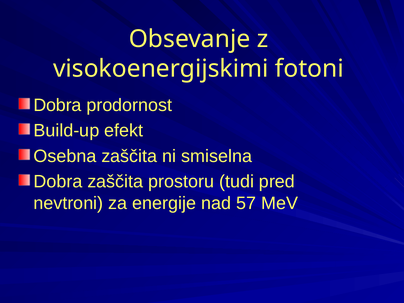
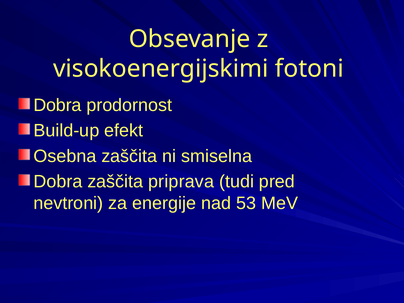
prostoru: prostoru -> priprava
57: 57 -> 53
